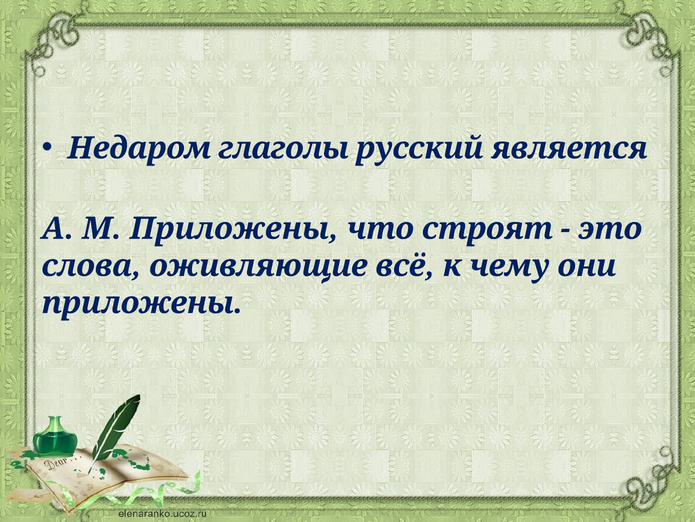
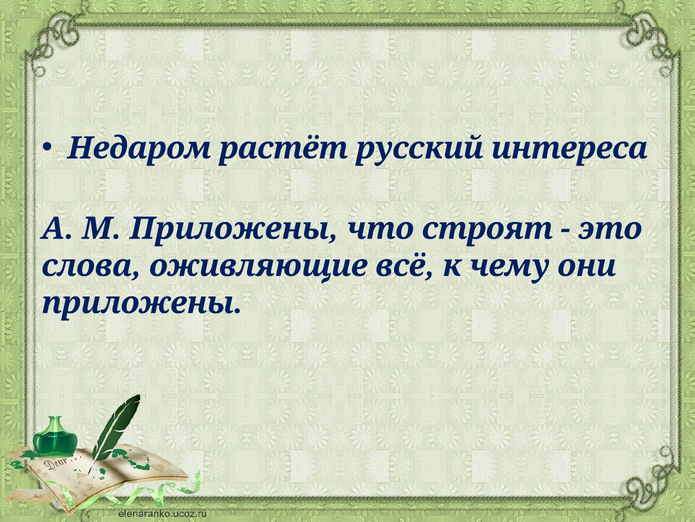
глаголы: глаголы -> растёт
является: является -> интереса
